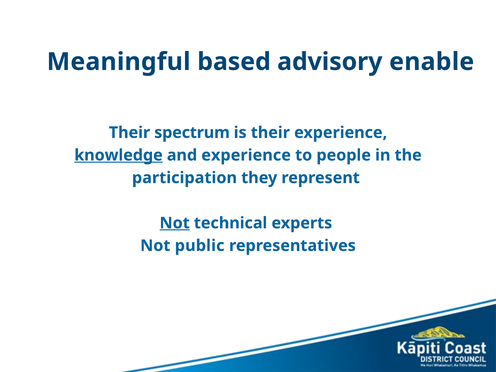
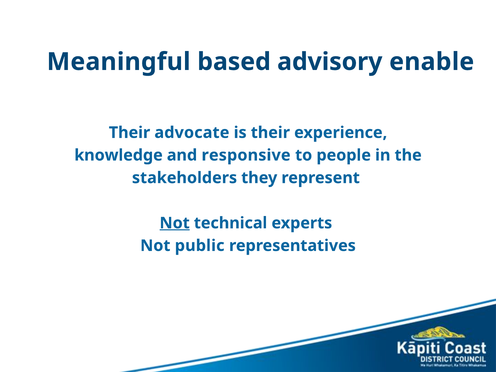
spectrum: spectrum -> advocate
knowledge underline: present -> none
and experience: experience -> responsive
participation: participation -> stakeholders
